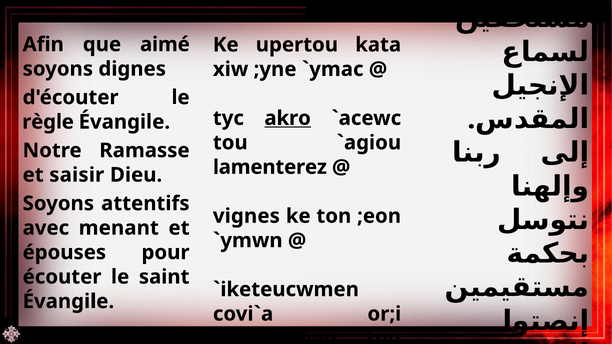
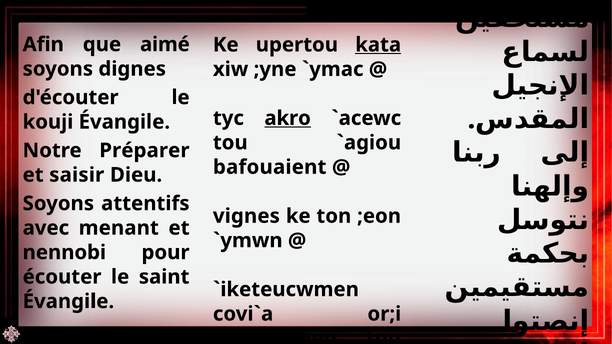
kata underline: none -> present
règle: règle -> kouji
Ramasse: Ramasse -> Préparer
lamenterez: lamenterez -> bafouaient
épouses: épouses -> nennobi
